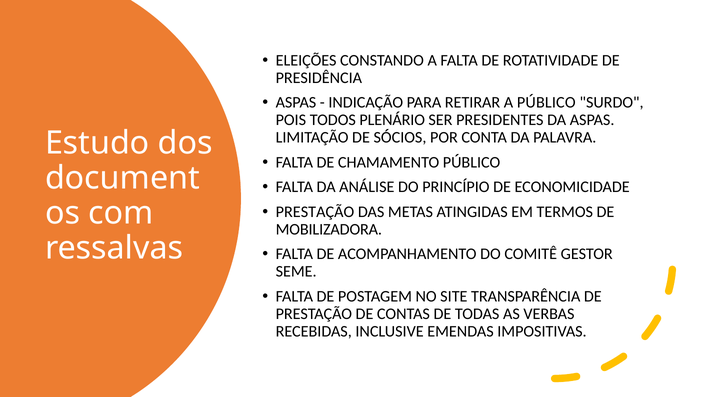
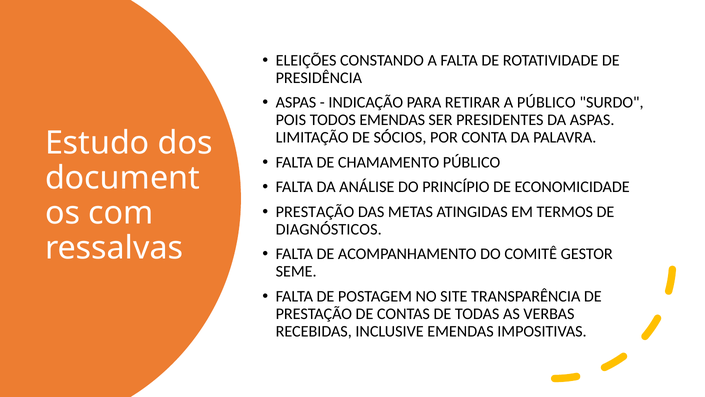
TODOS PLENÁRIO: PLENÁRIO -> EMENDAS
MOBILIZADORA: MOBILIZADORA -> DIAGNÓSTICOS
